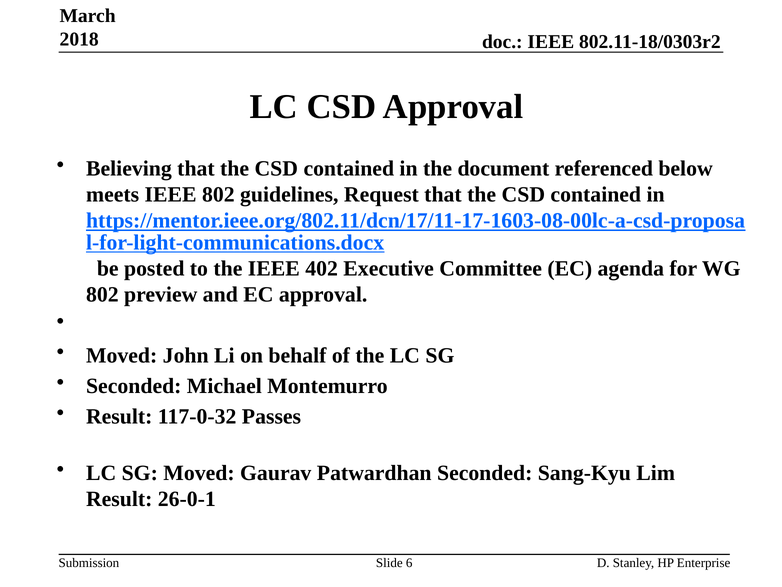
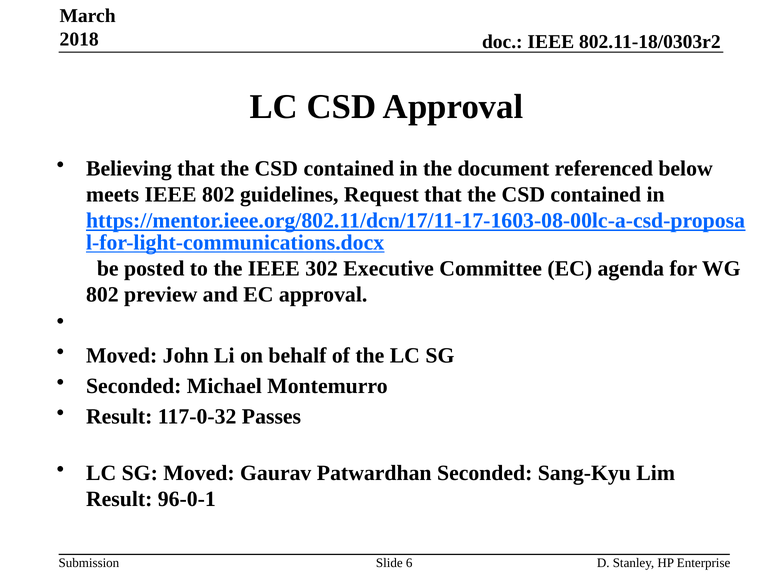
402: 402 -> 302
26-0-1: 26-0-1 -> 96-0-1
